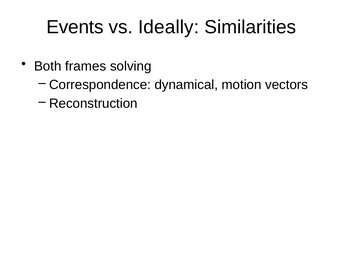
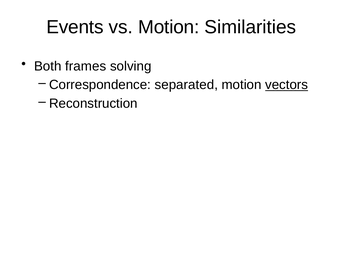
vs Ideally: Ideally -> Motion
dynamical: dynamical -> separated
vectors underline: none -> present
